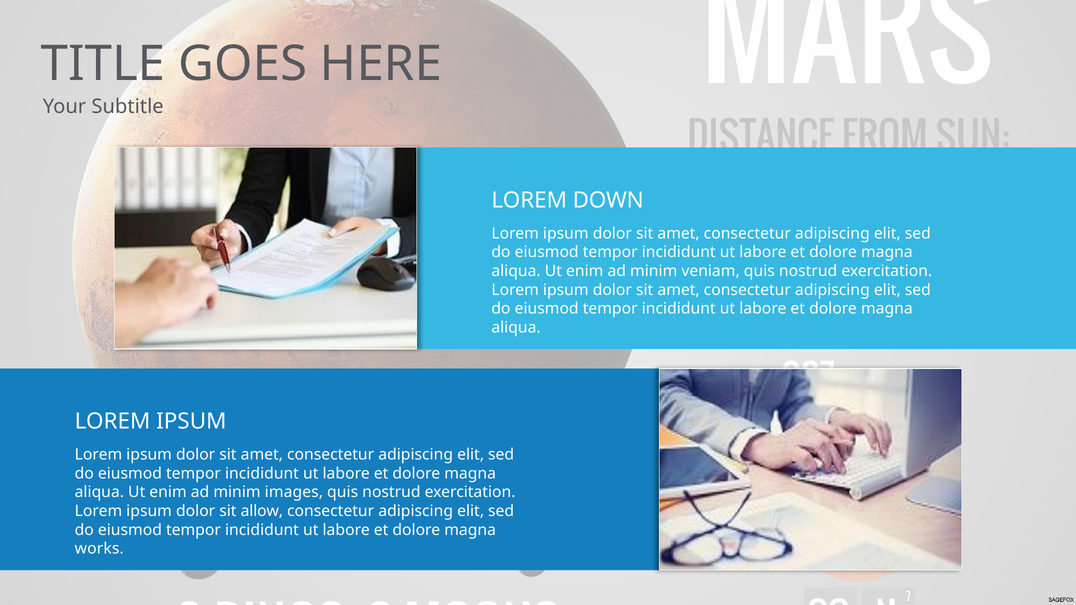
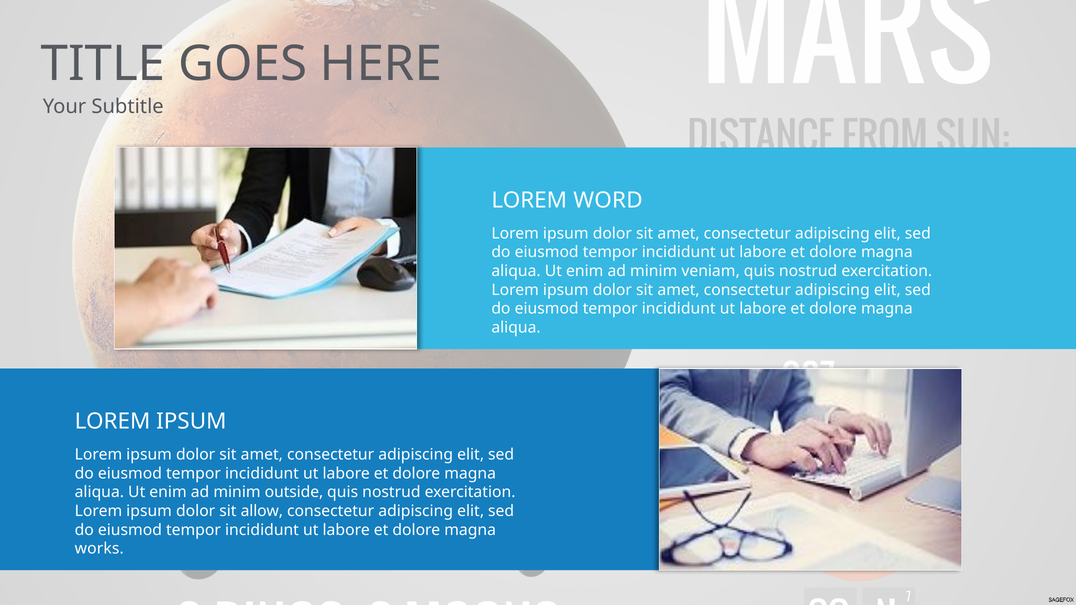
DOWN: DOWN -> WORD
images: images -> outside
